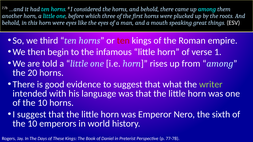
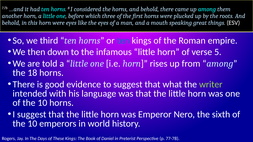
ten at (123, 41) colour: red -> blue
begin: begin -> down
1: 1 -> 5
20: 20 -> 18
